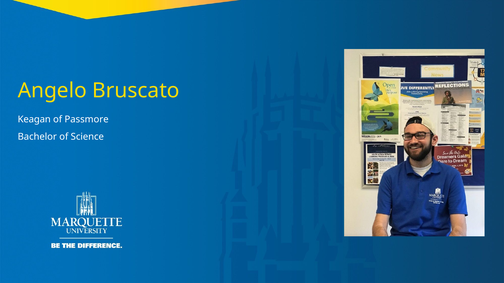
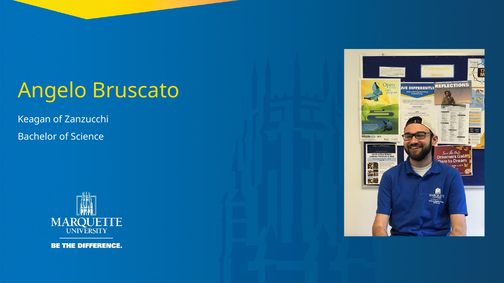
Passmore: Passmore -> Zanzucchi
